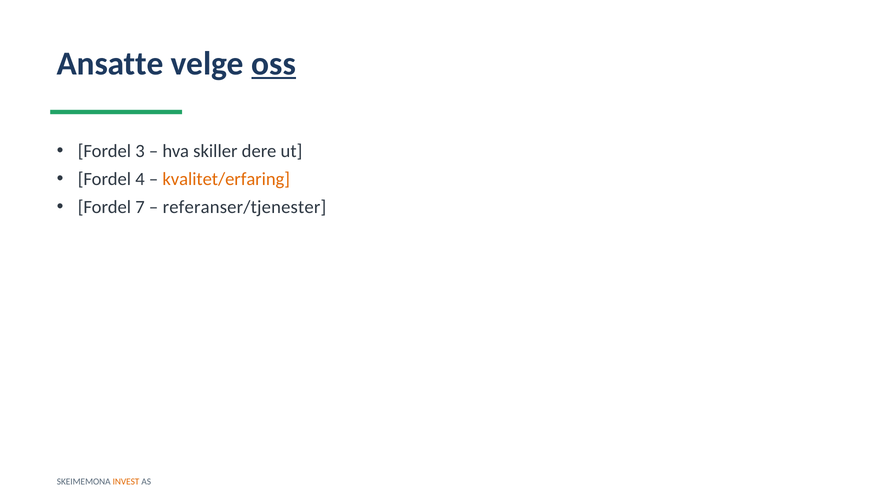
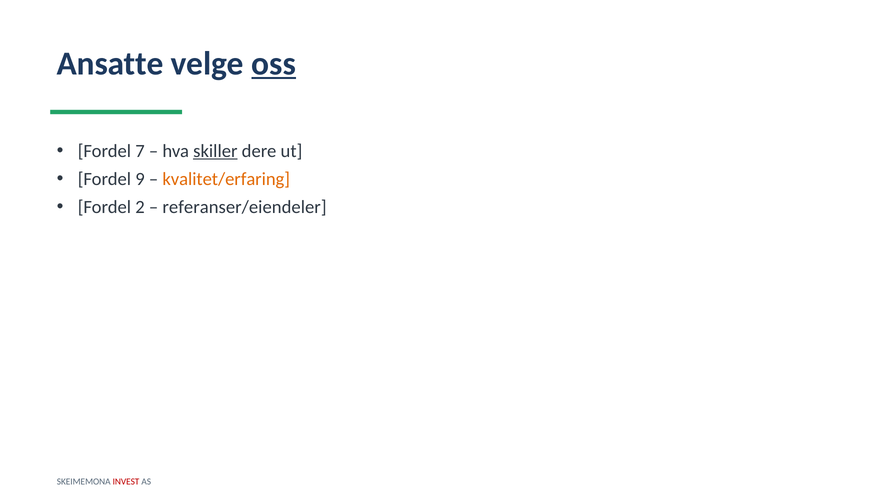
3: 3 -> 7
skiller underline: none -> present
4: 4 -> 9
7: 7 -> 2
referanser/tjenester: referanser/tjenester -> referanser/eiendeler
INVEST colour: orange -> red
